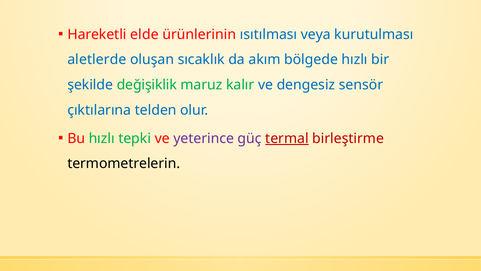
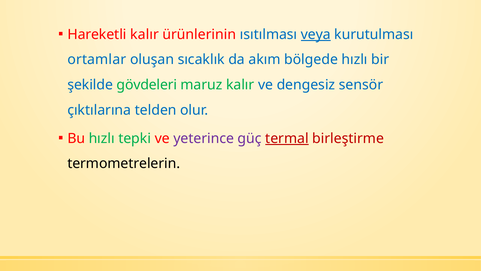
Hareketli elde: elde -> kalır
veya underline: none -> present
aletlerde: aletlerde -> ortamlar
değişiklik: değişiklik -> gövdeleri
